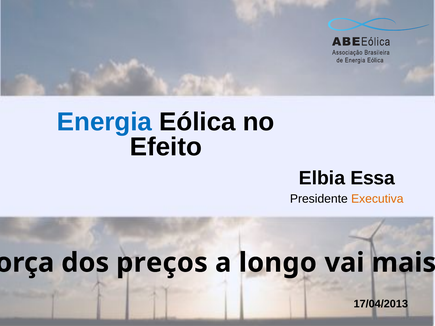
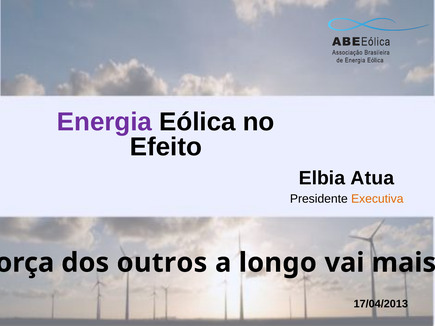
Energia colour: blue -> purple
Essa: Essa -> Atua
preços: preços -> outros
